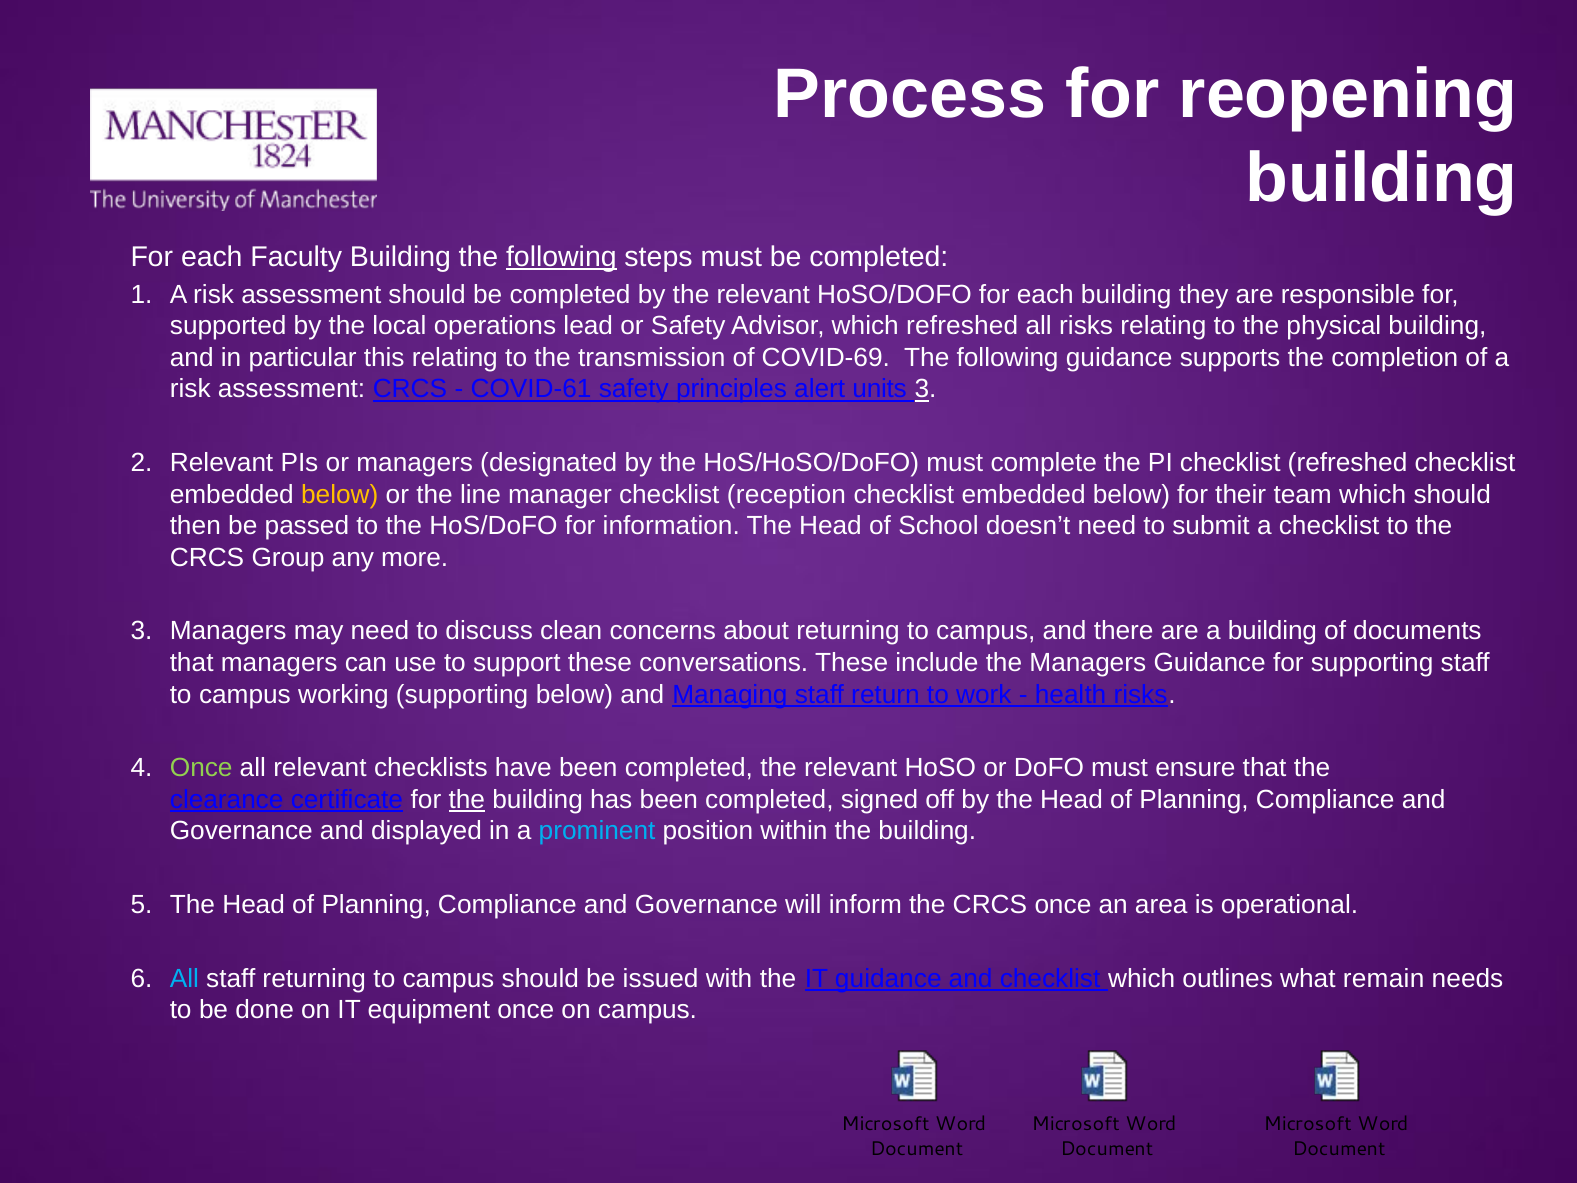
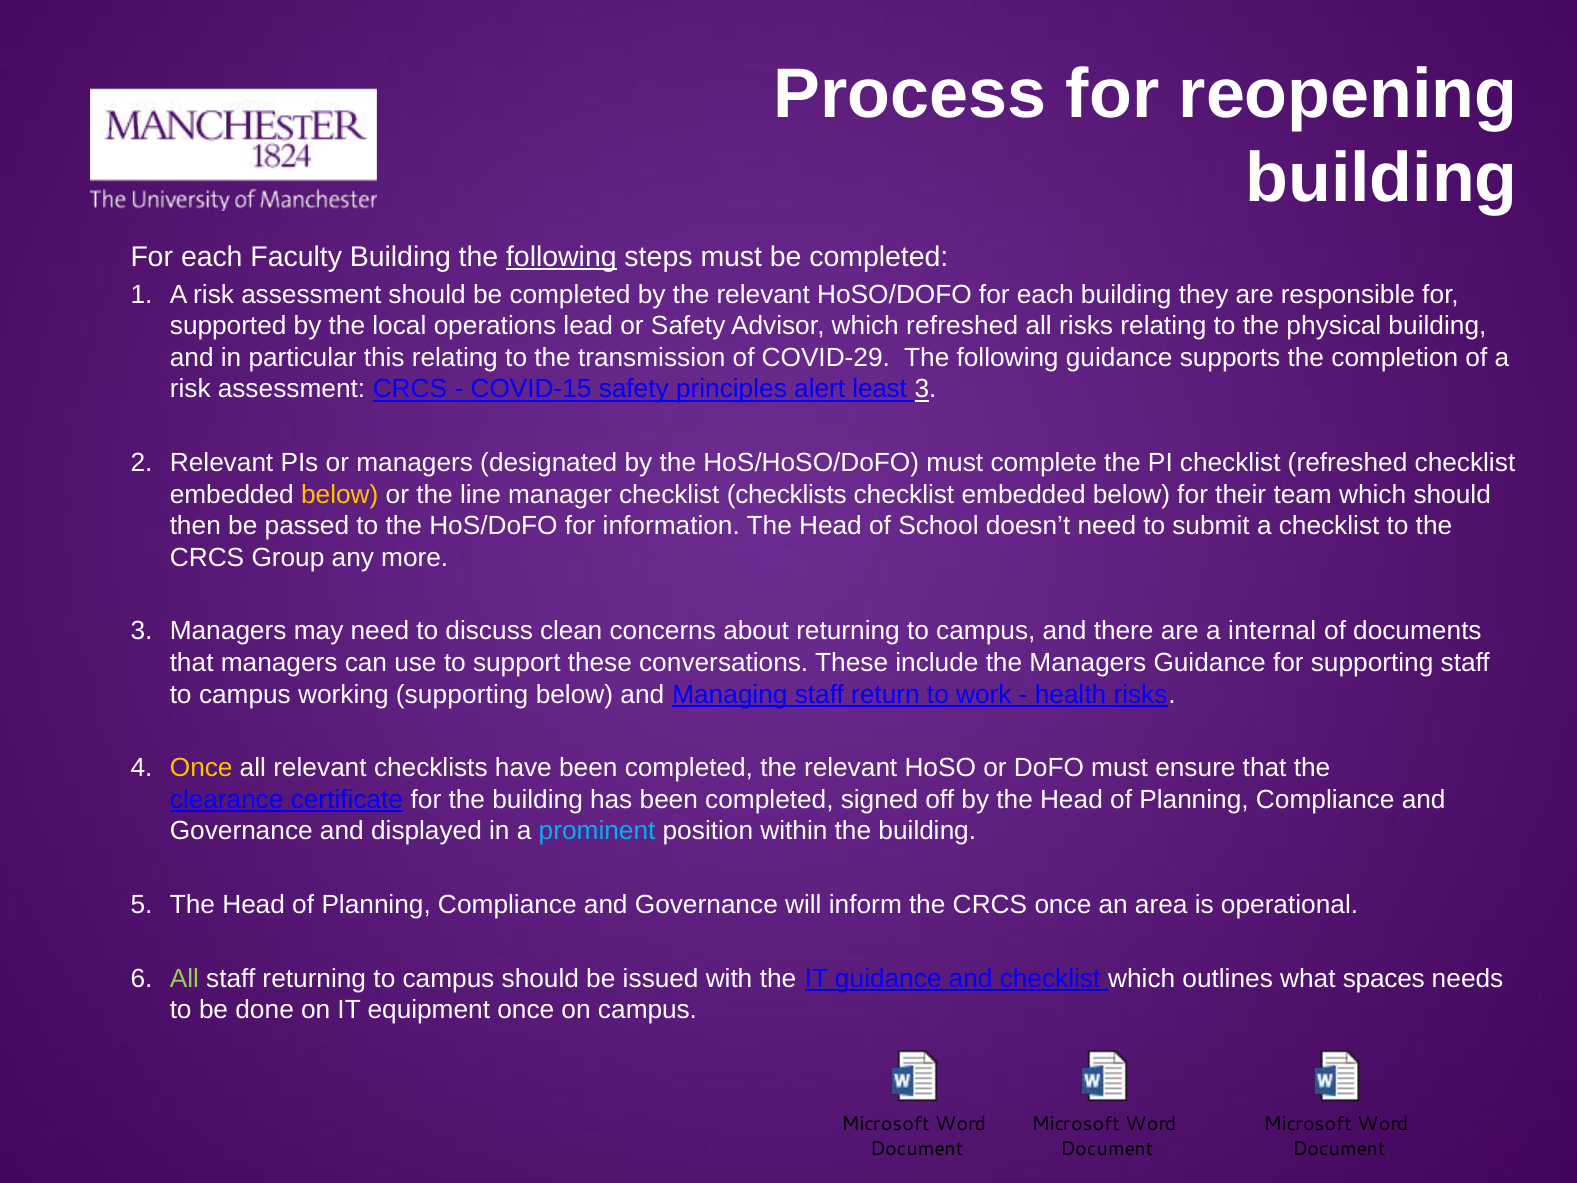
COVID-69: COVID-69 -> COVID-29
COVID-61: COVID-61 -> COVID-15
units: units -> least
checklist reception: reception -> checklists
a building: building -> internal
Once at (201, 768) colour: light green -> yellow
the at (467, 799) underline: present -> none
All at (184, 978) colour: light blue -> light green
remain: remain -> spaces
